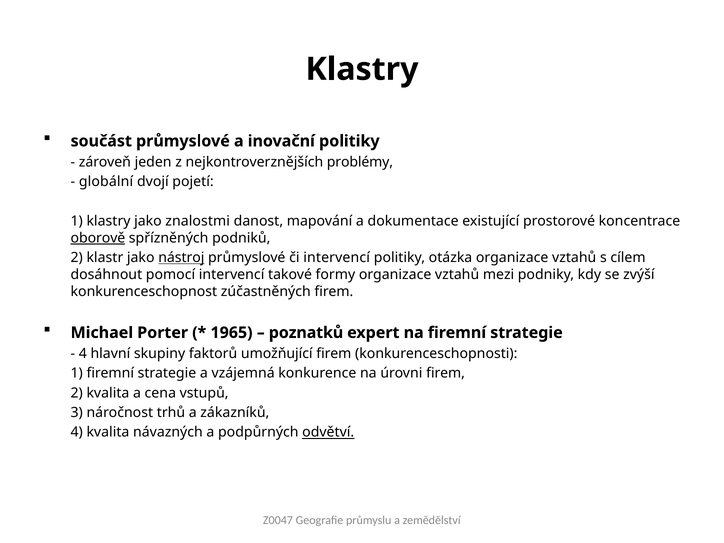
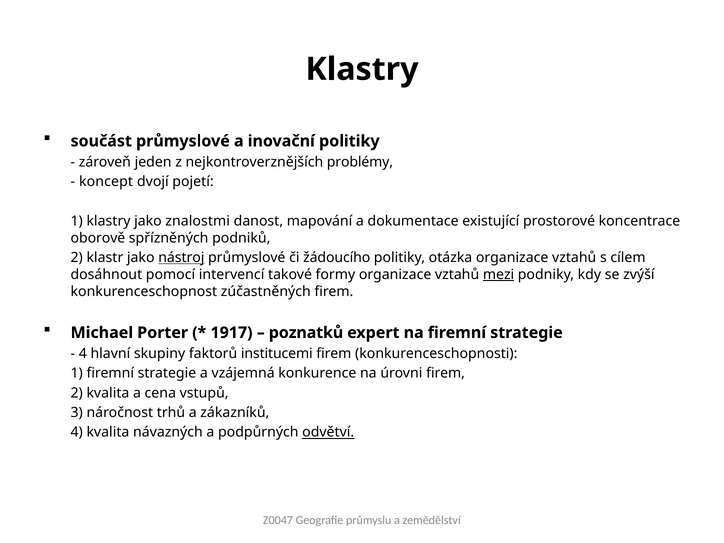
globální: globální -> koncept
oborově underline: present -> none
či intervencí: intervencí -> žádoucího
mezi underline: none -> present
1965: 1965 -> 1917
umožňující: umožňující -> institucemi
